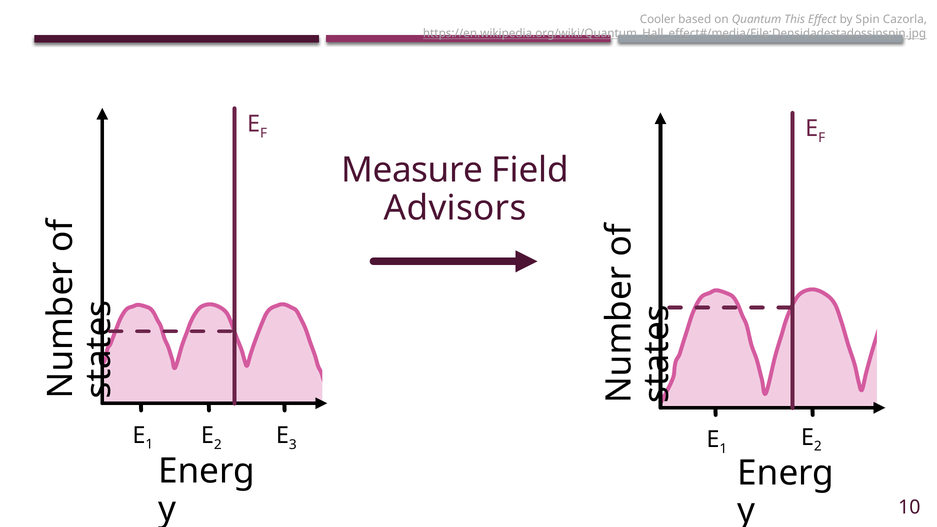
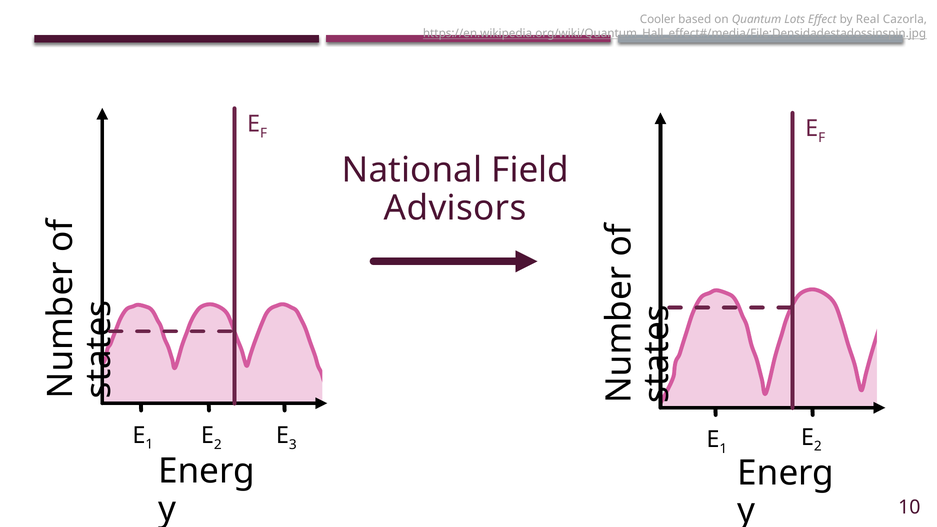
This: This -> Lots
Spin: Spin -> Real
Measure: Measure -> National
